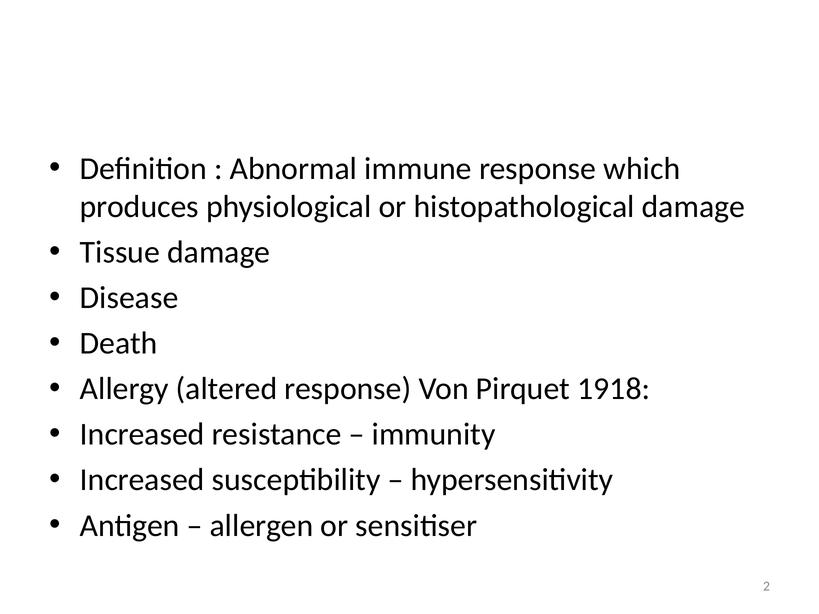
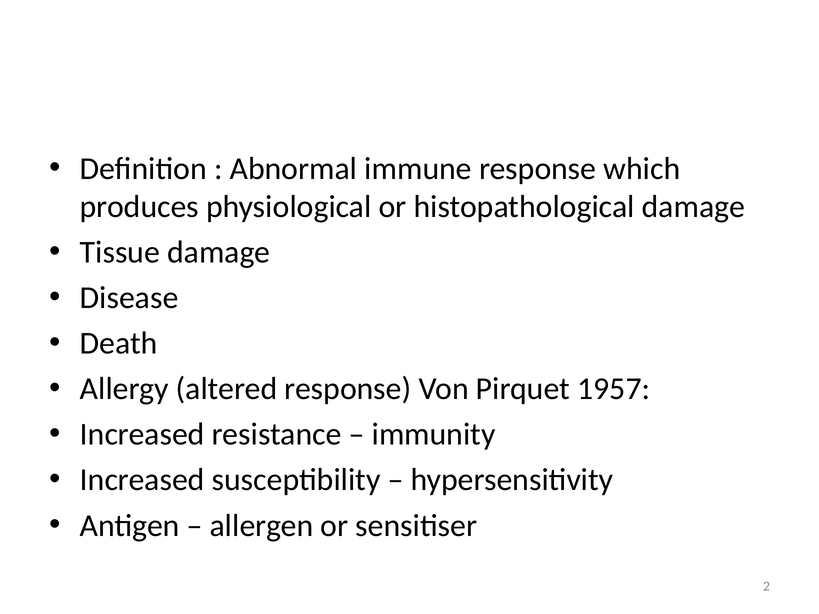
1918: 1918 -> 1957
